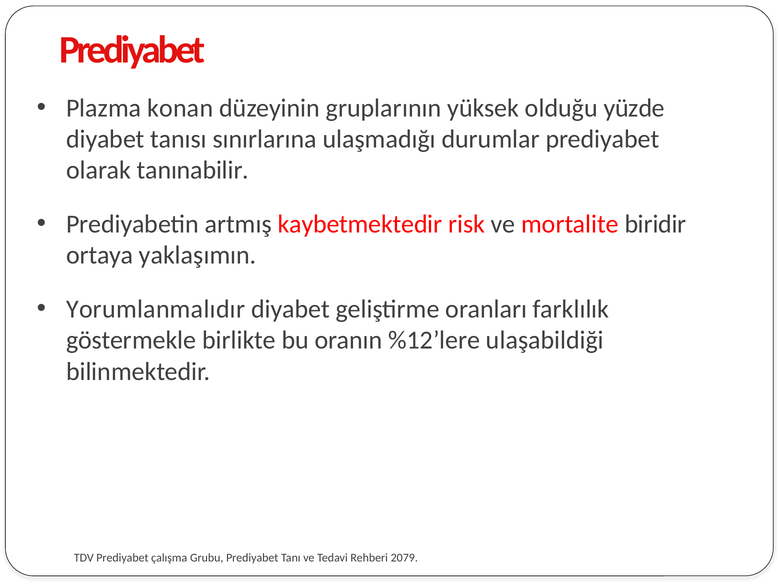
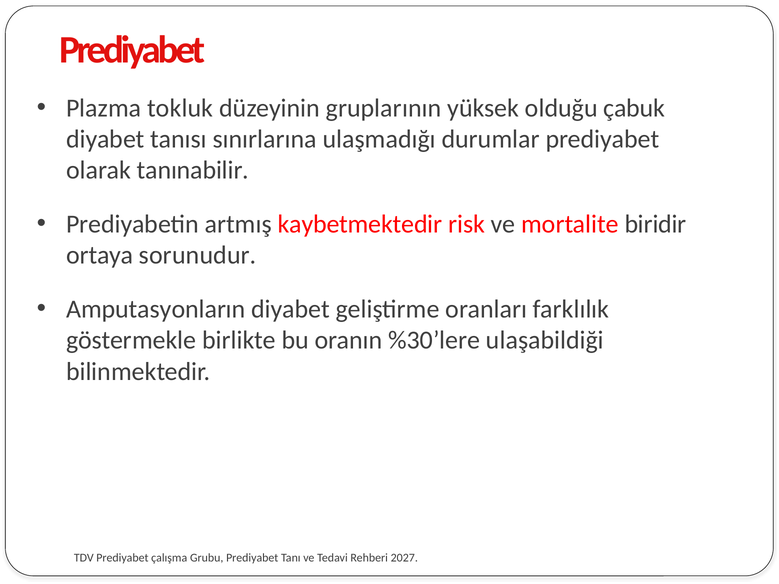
konan: konan -> tokluk
yüzde: yüzde -> çabuk
yaklaşımın: yaklaşımın -> sorunudur
Yorumlanmalıdır: Yorumlanmalıdır -> Amputasyonların
%12’lere: %12’lere -> %30’lere
2079: 2079 -> 2027
